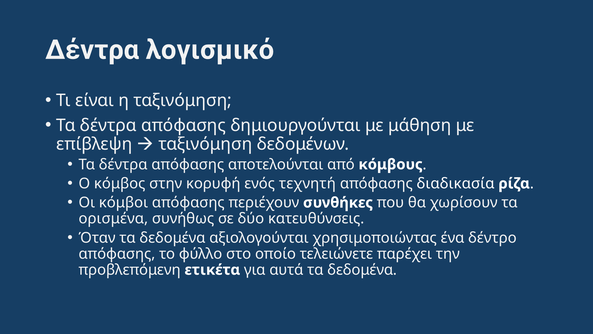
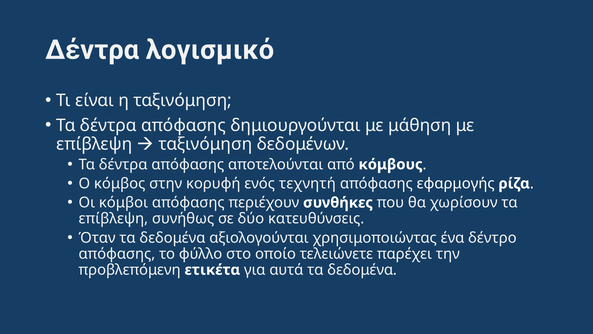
διαδικασία: διαδικασία -> εφαρμογής
ορισμένα at (113, 218): ορισμένα -> επίβλεψη
